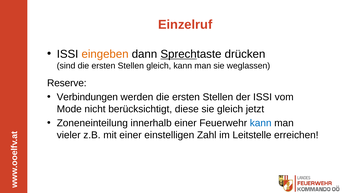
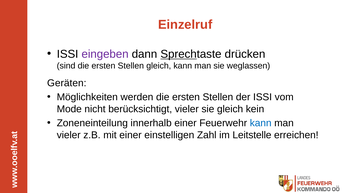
eingeben colour: orange -> purple
Reserve: Reserve -> Geräten
Verbindungen: Verbindungen -> Möglichkeiten
berücksichtigt diese: diese -> vieler
jetzt: jetzt -> kein
